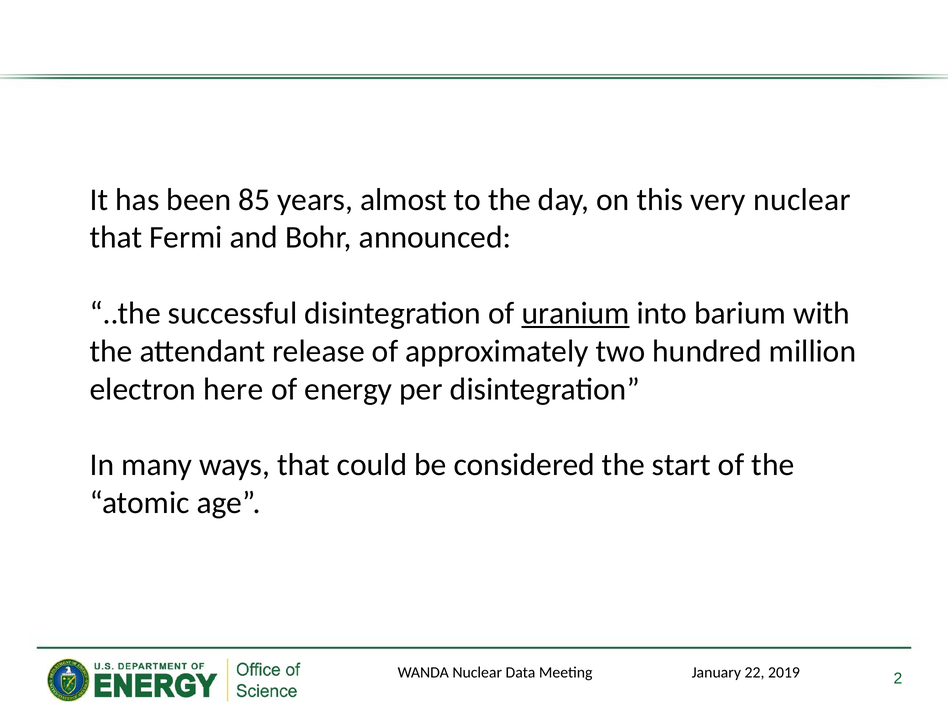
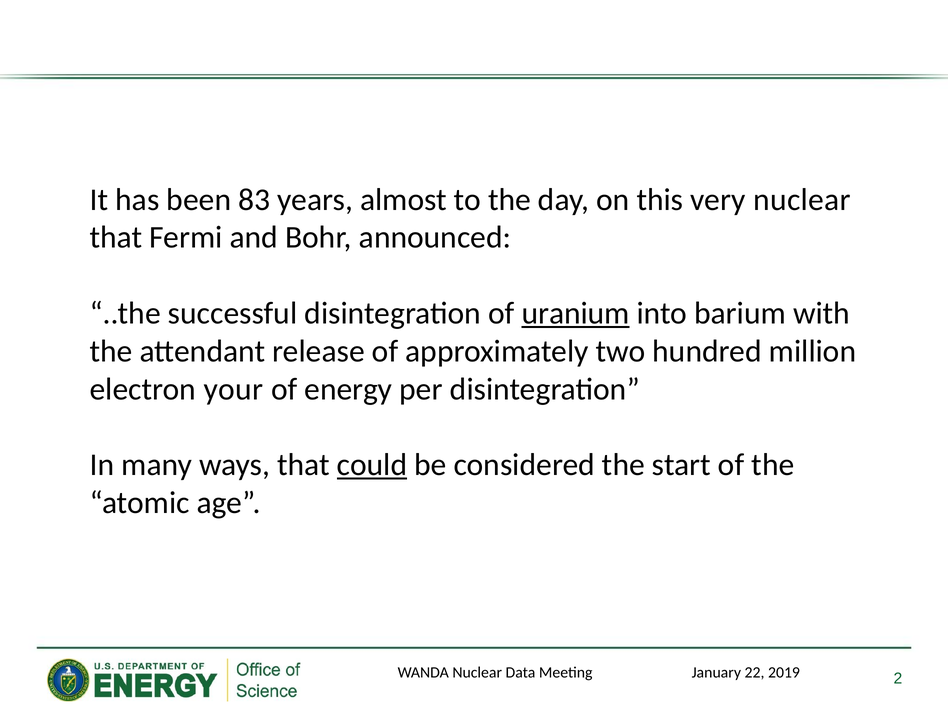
85: 85 -> 83
here: here -> your
could underline: none -> present
